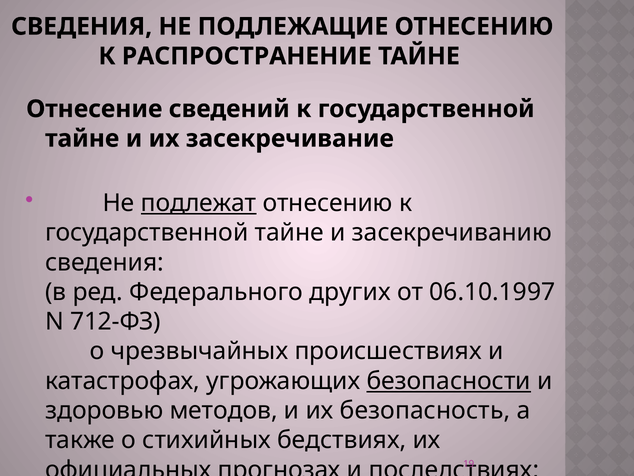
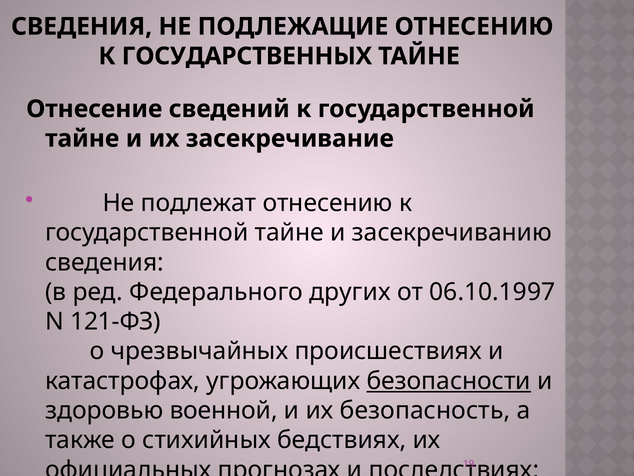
К РАСПРОСТРАНЕНИЕ: РАСПРОСТРАНЕНИЕ -> ГОСУДАРСТВЕННЫХ
подлежат underline: present -> none
712-ФЗ: 712-ФЗ -> 121-ФЗ
методов: методов -> военной
